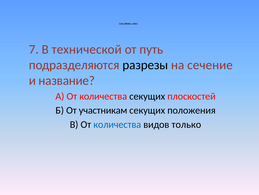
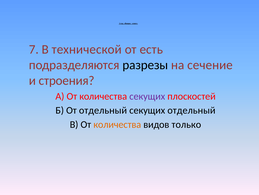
путь: путь -> есть
название: название -> строения
секущих at (147, 96) colour: black -> purple
От участникам: участникам -> отдельный
секущих положения: положения -> отдельный
количества at (117, 124) colour: blue -> orange
